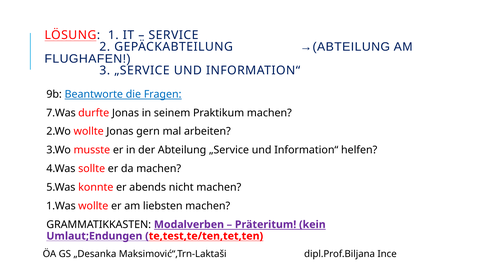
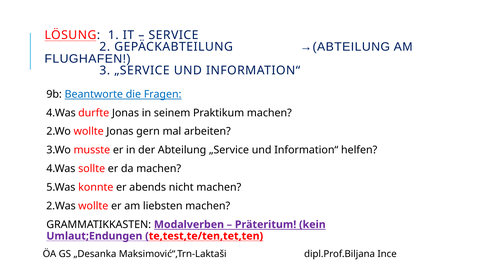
7.Was at (61, 113): 7.Was -> 4.Was
1.Was: 1.Was -> 2.Was
